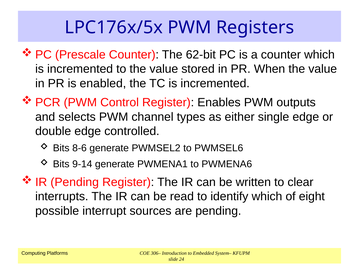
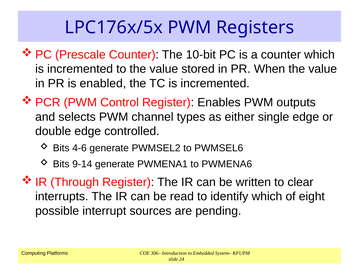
62-bit: 62-bit -> 10-bit
8-6: 8-6 -> 4-6
Pending at (75, 182): Pending -> Through
